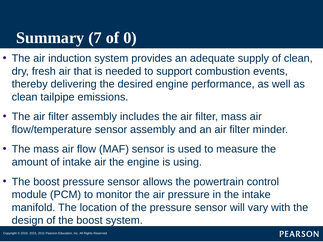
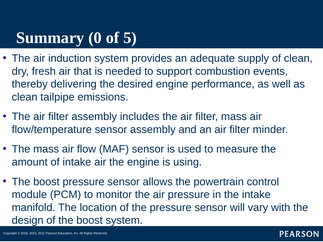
7: 7 -> 0
0: 0 -> 5
